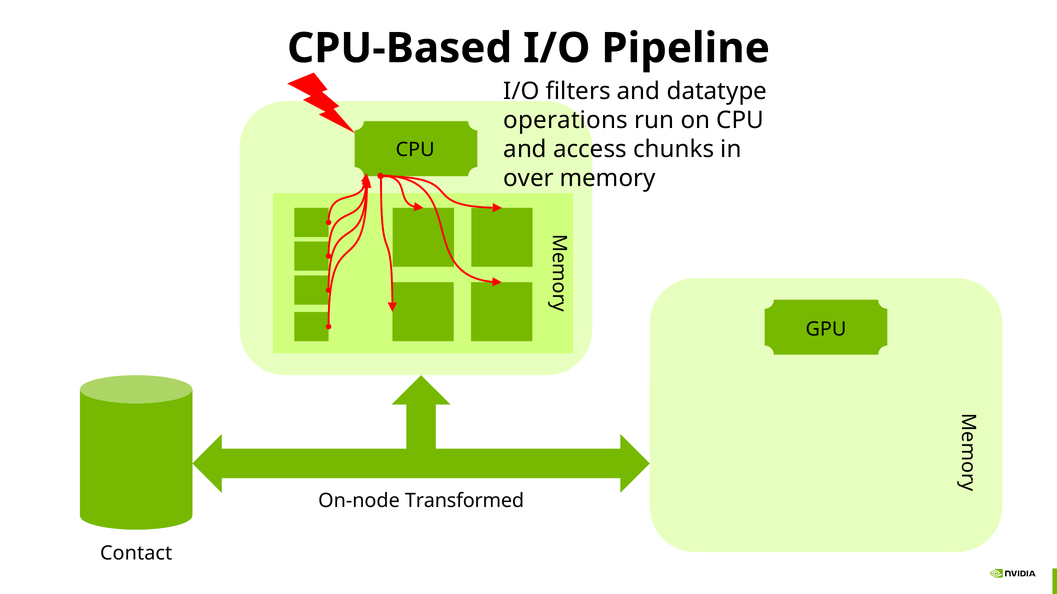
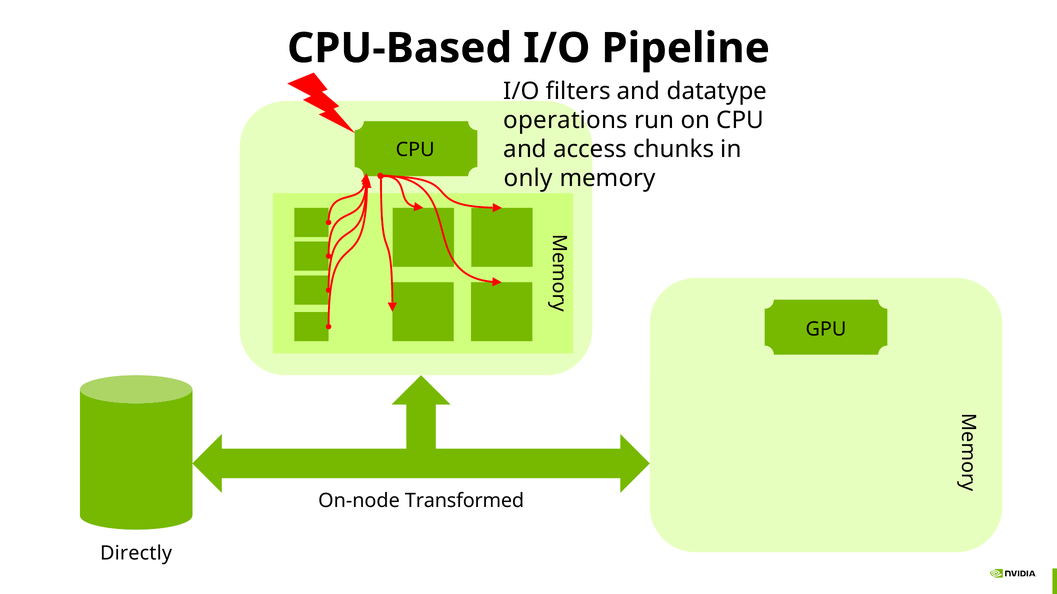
over: over -> only
Contact: Contact -> Directly
